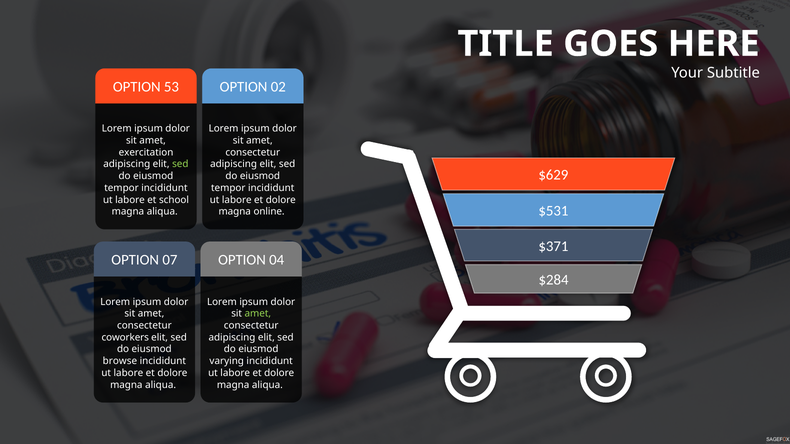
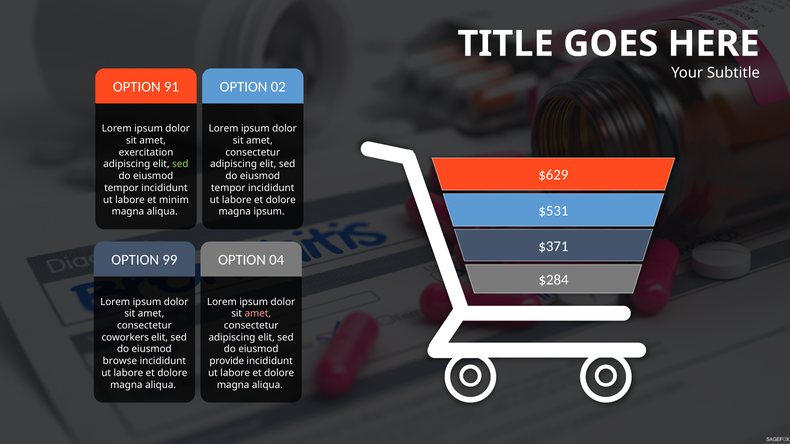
53: 53 -> 91
school: school -> minim
magna online: online -> ipsum
07: 07 -> 99
amet at (258, 314) colour: light green -> pink
varying: varying -> provide
